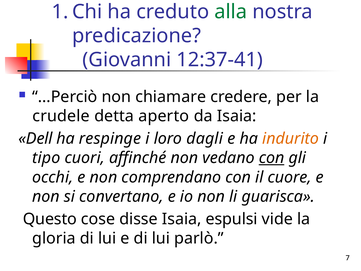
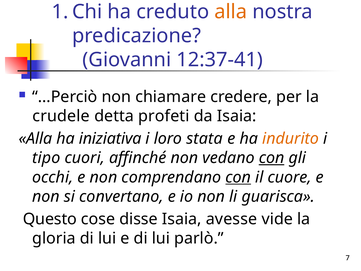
alla at (231, 12) colour: green -> orange
aperto: aperto -> profeti
Dell at (35, 139): Dell -> Alla
respinge: respinge -> iniziativa
dagli: dagli -> stata
con at (238, 177) underline: none -> present
espulsi: espulsi -> avesse
